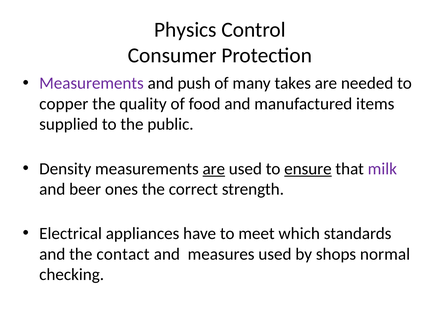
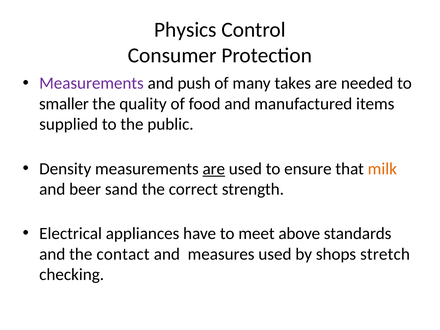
copper: copper -> smaller
ensure underline: present -> none
milk colour: purple -> orange
ones: ones -> sand
which: which -> above
normal: normal -> stretch
